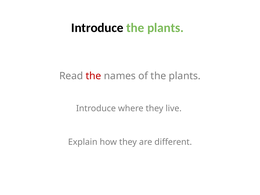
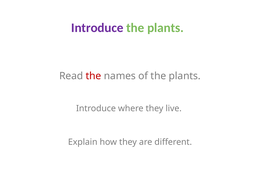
Introduce at (97, 28) colour: black -> purple
